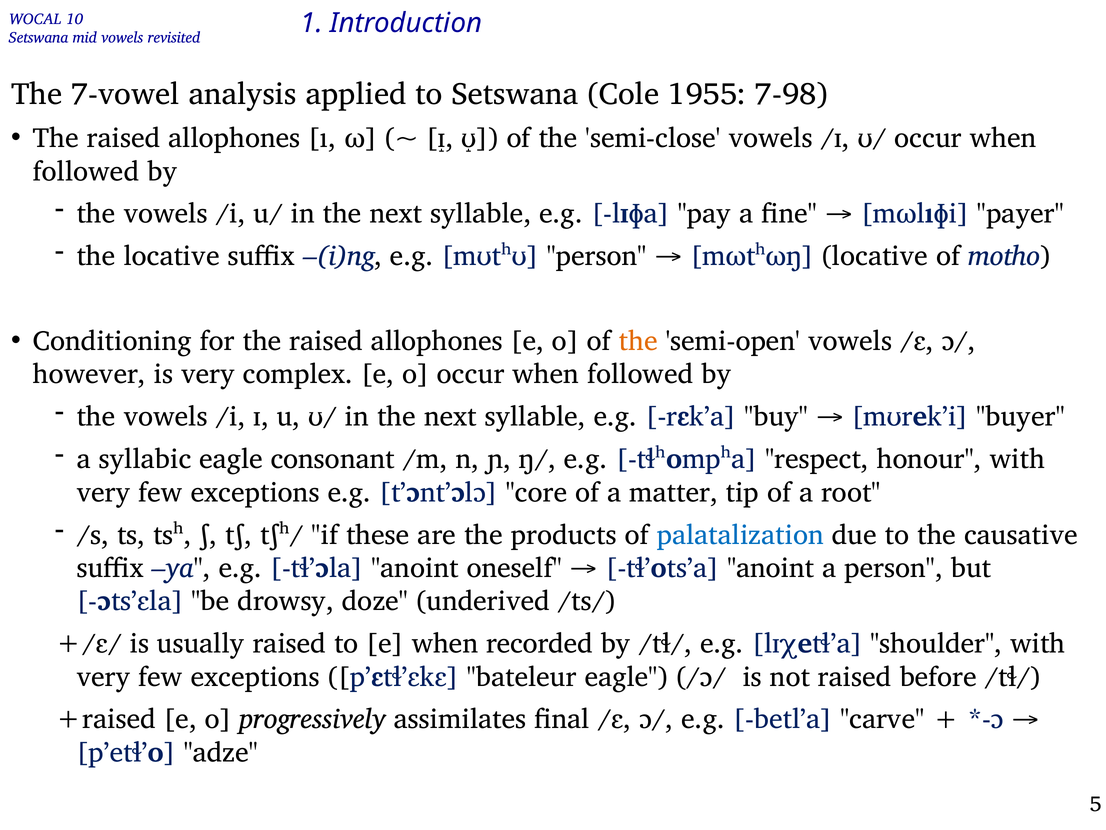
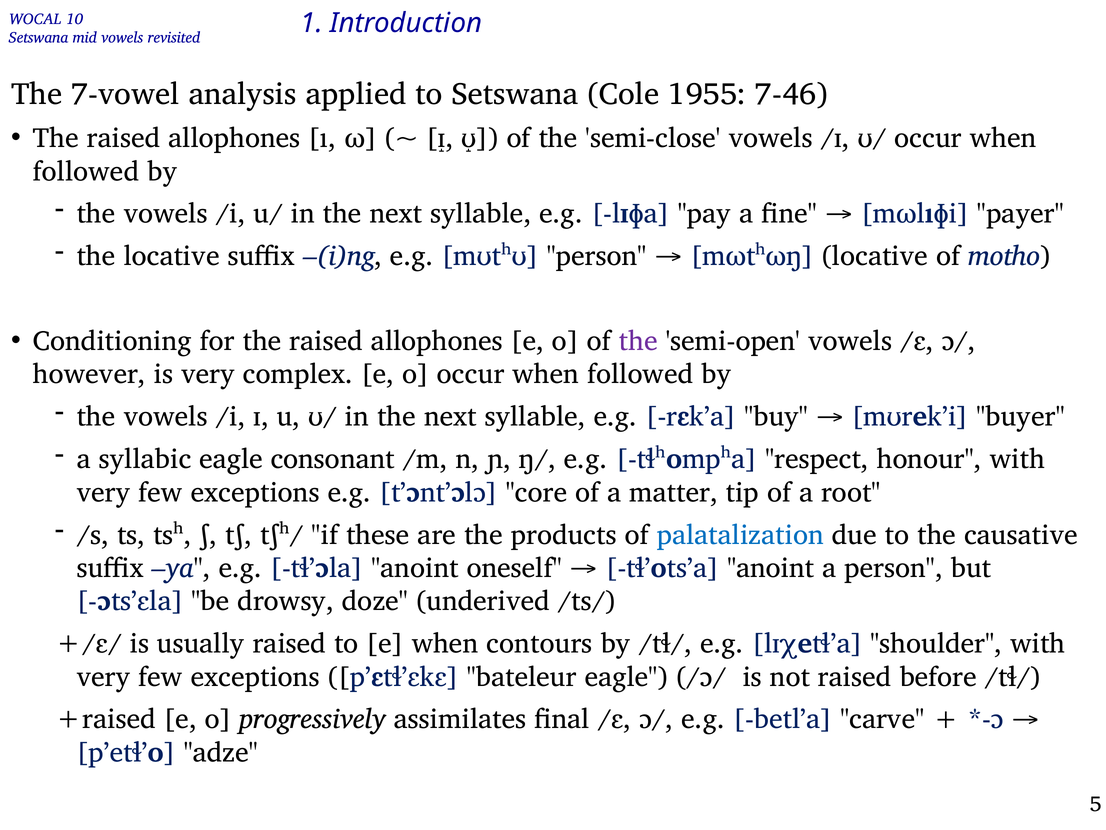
7-98: 7-98 -> 7-46
the at (638, 341) colour: orange -> purple
recorded: recorded -> contours
